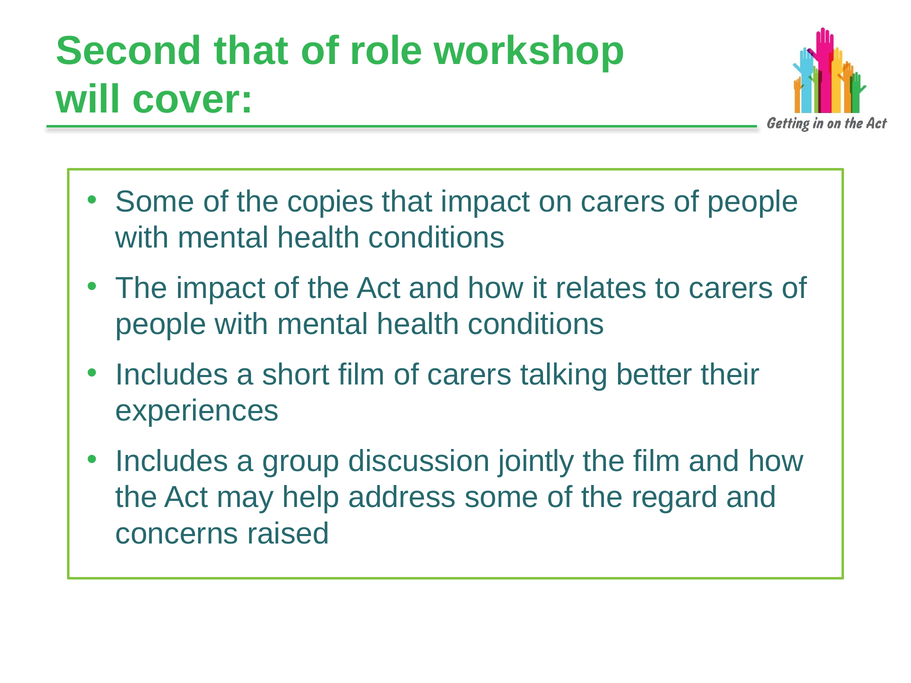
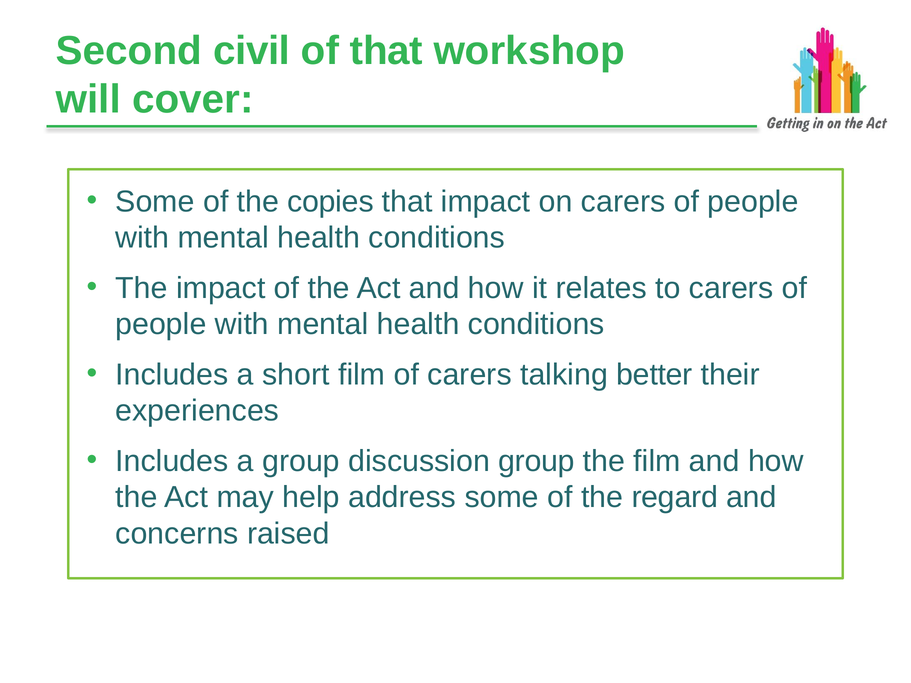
Second that: that -> civil
of role: role -> that
discussion jointly: jointly -> group
